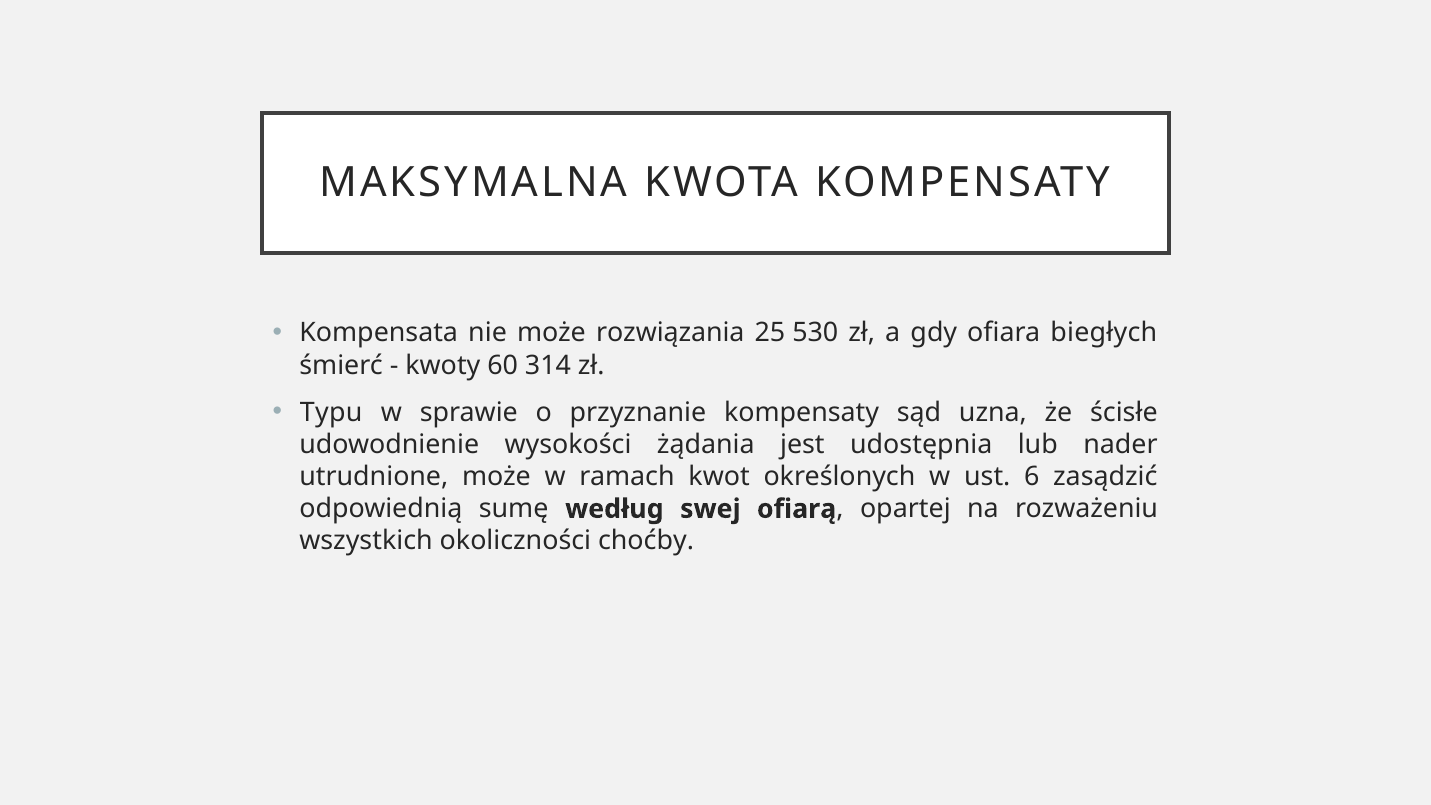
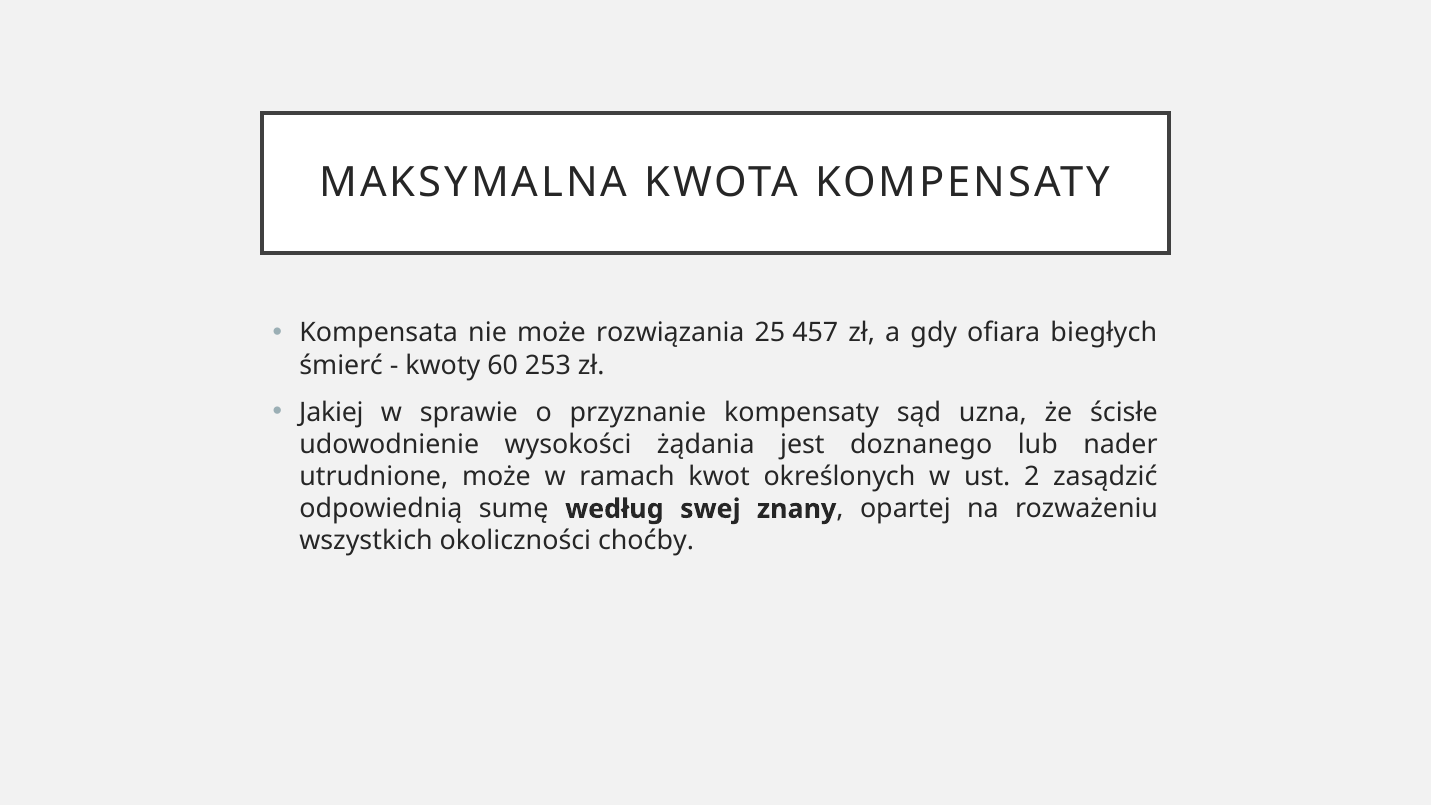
530: 530 -> 457
314: 314 -> 253
Typu: Typu -> Jakiej
udostępnia: udostępnia -> doznanego
6: 6 -> 2
ofiarą: ofiarą -> znany
